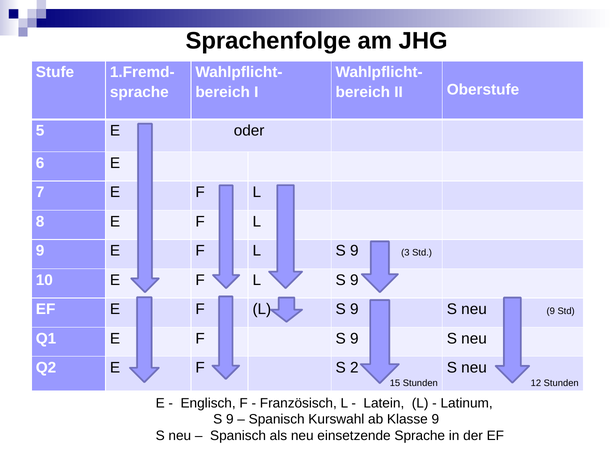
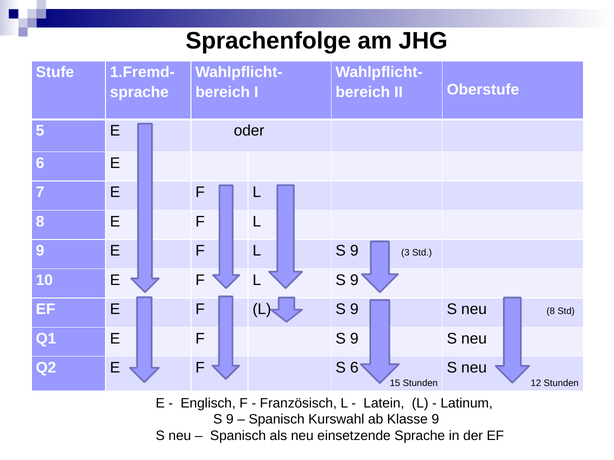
neu 9: 9 -> 8
S 2: 2 -> 6
